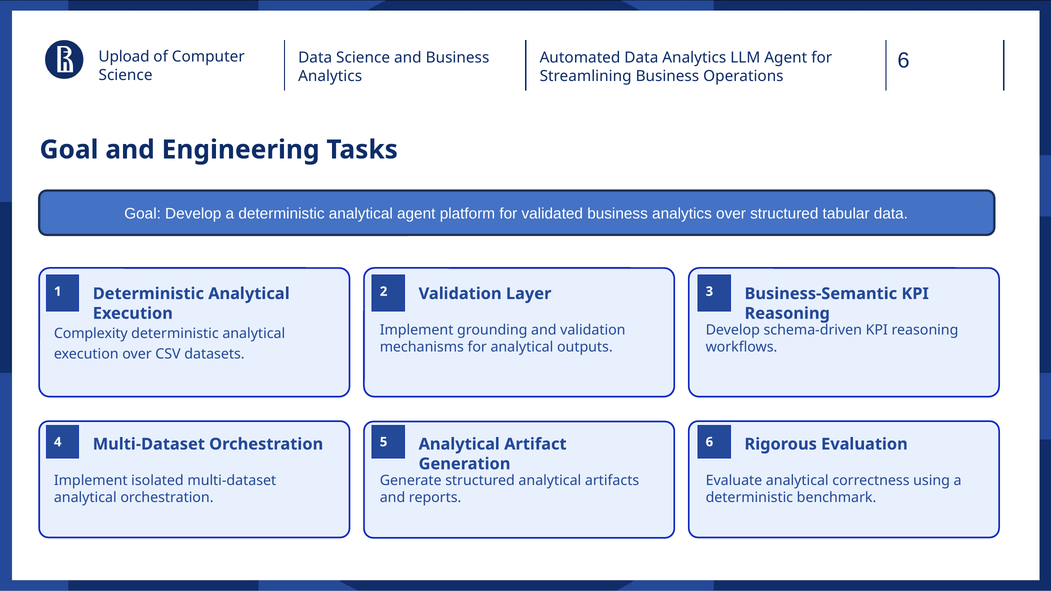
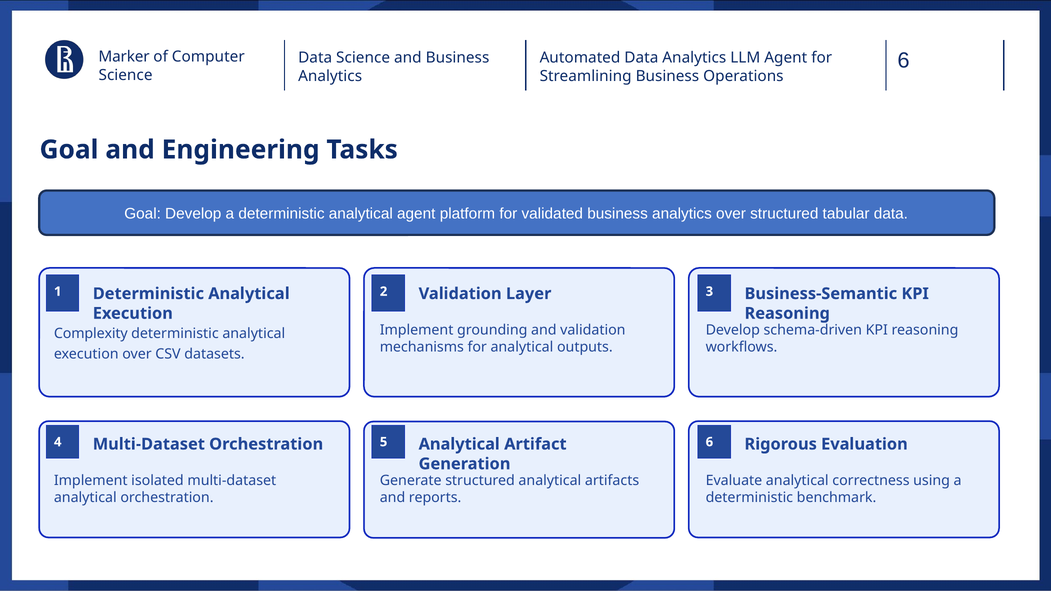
Upload: Upload -> Marker
